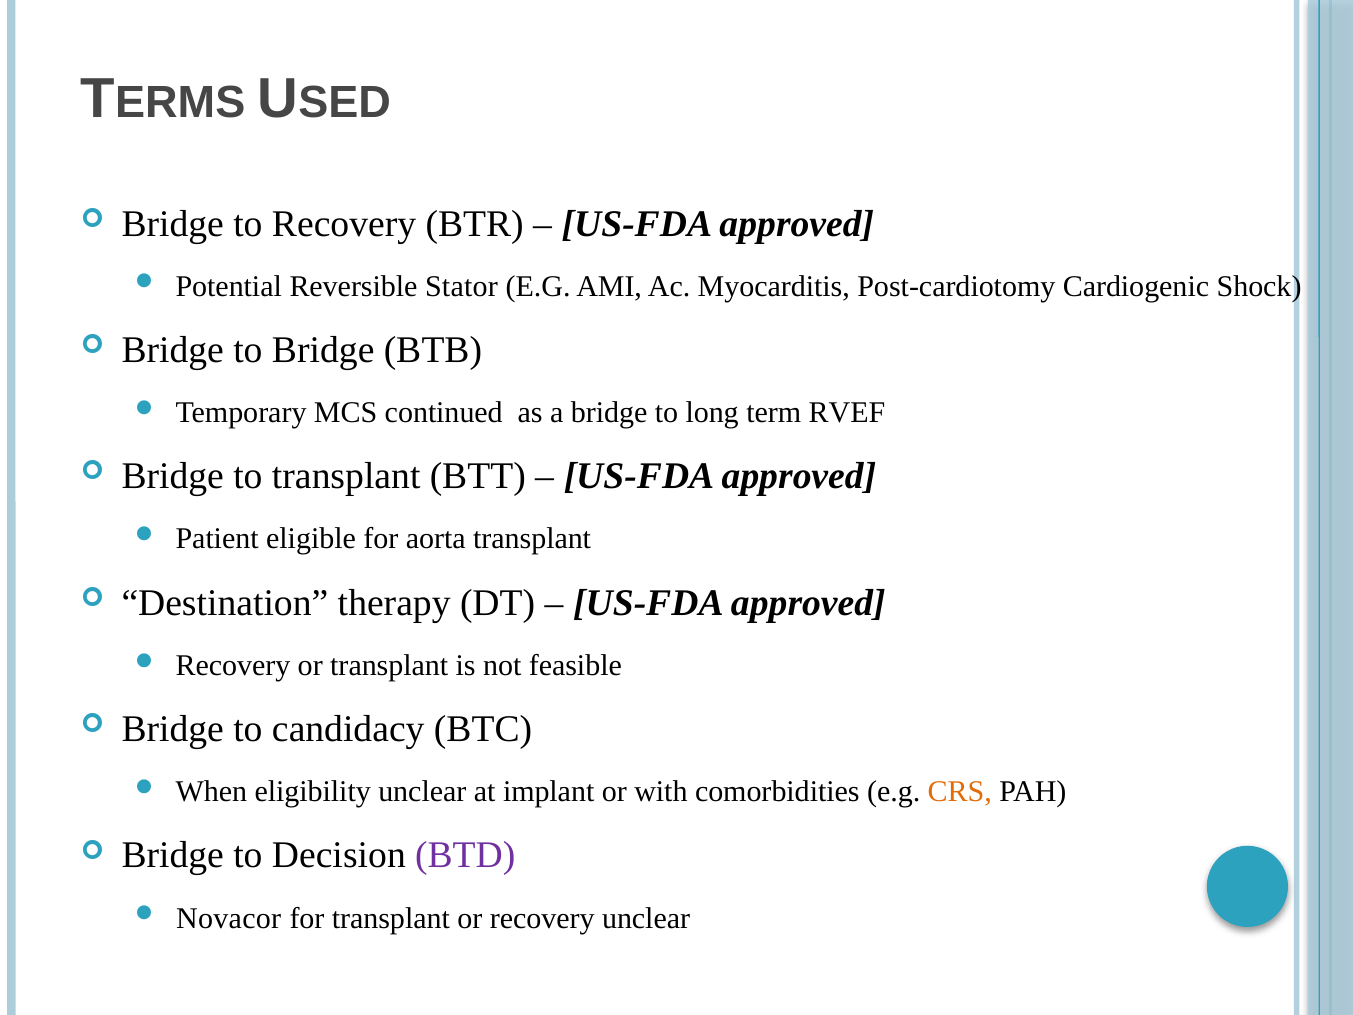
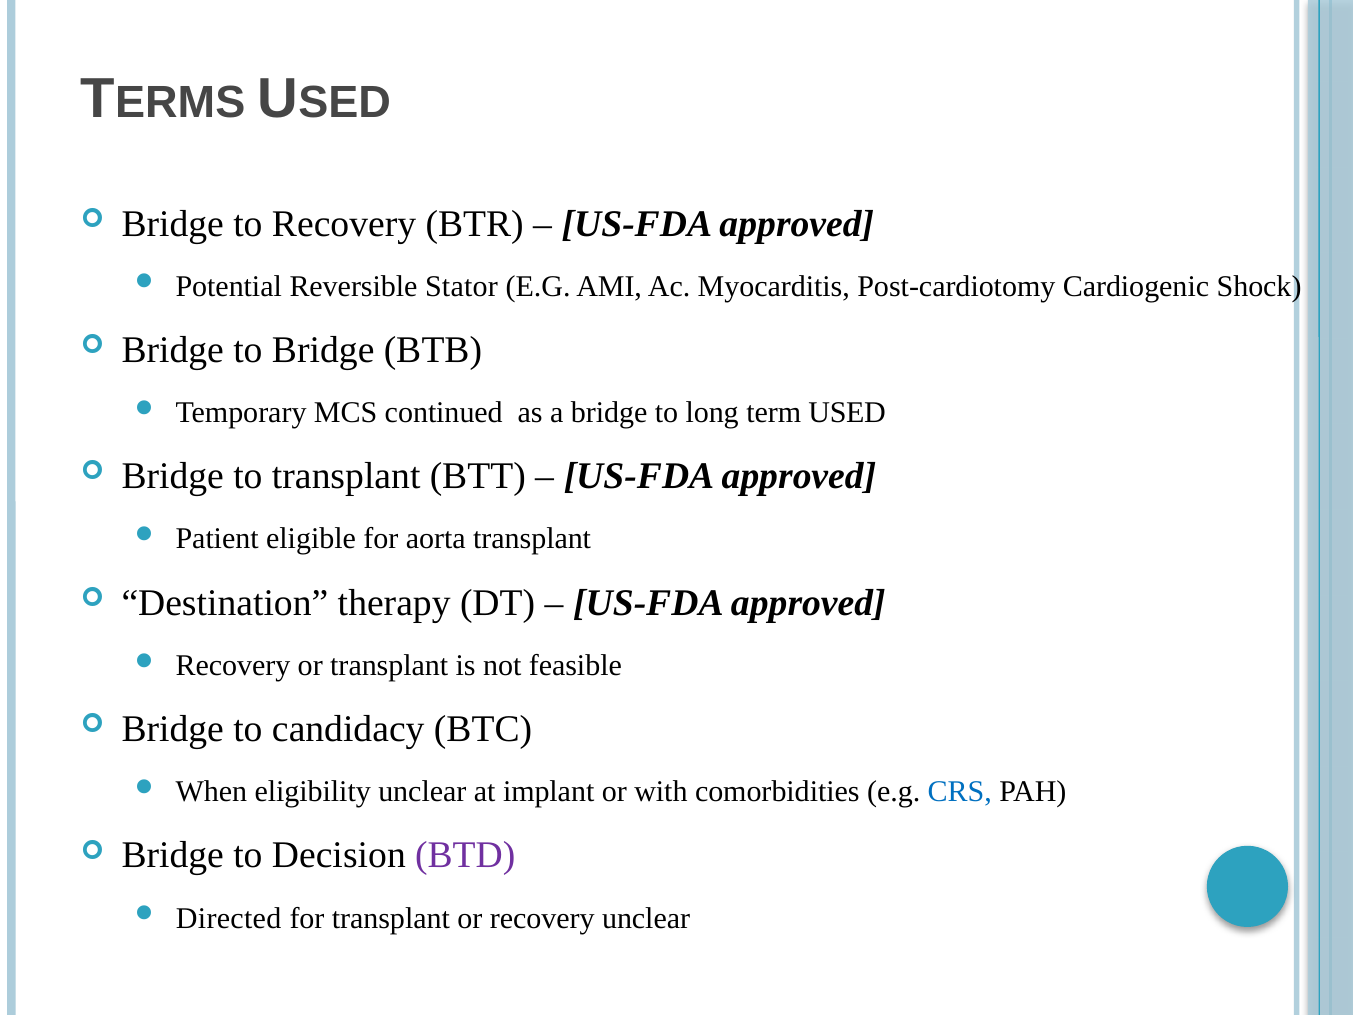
RVEF: RVEF -> USED
CRS colour: orange -> blue
Novacor: Novacor -> Directed
